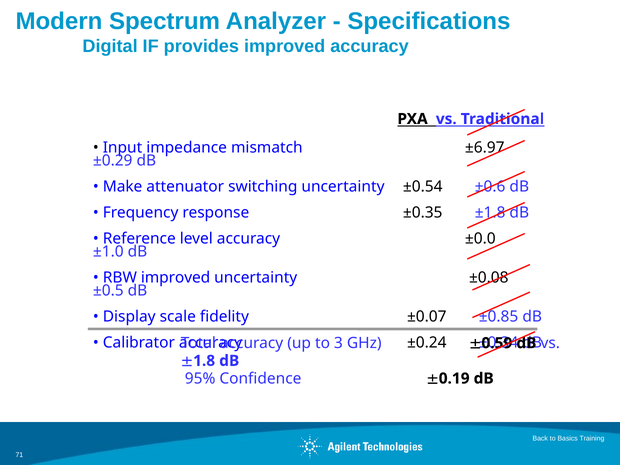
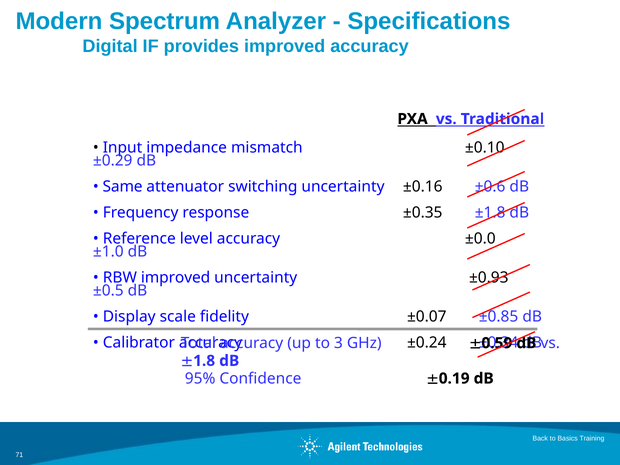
±6.97: ±6.97 -> ±0.10
Make: Make -> Same
±0.54: ±0.54 -> ±0.16
±0.08: ±0.08 -> ±0.93
